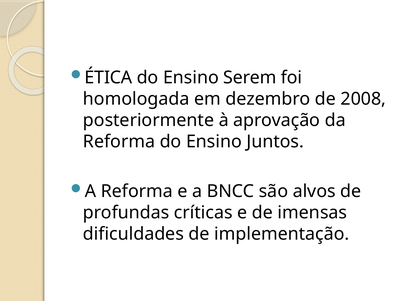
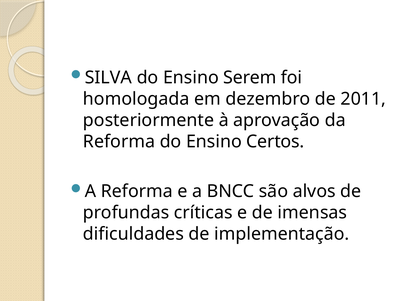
ÉTICA: ÉTICA -> SILVA
2008: 2008 -> 2011
Juntos: Juntos -> Certos
